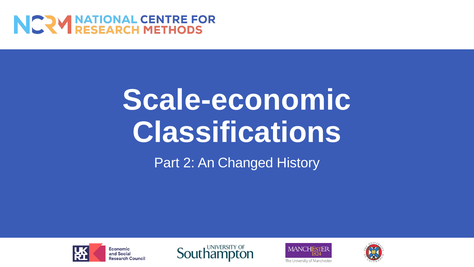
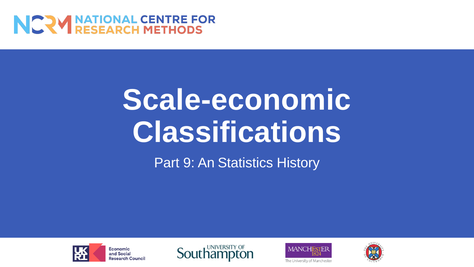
2: 2 -> 9
Changed: Changed -> Statistics
